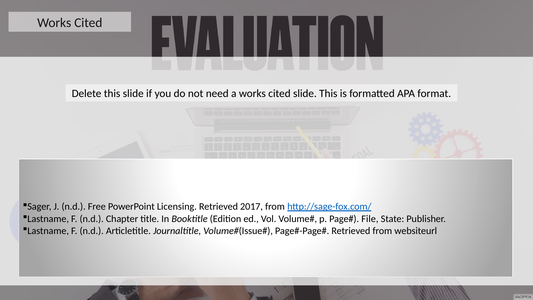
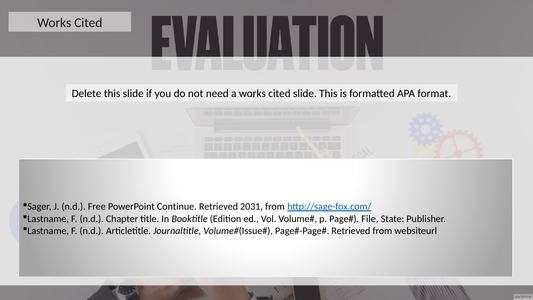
Licensing: Licensing -> Continue
2017: 2017 -> 2031
